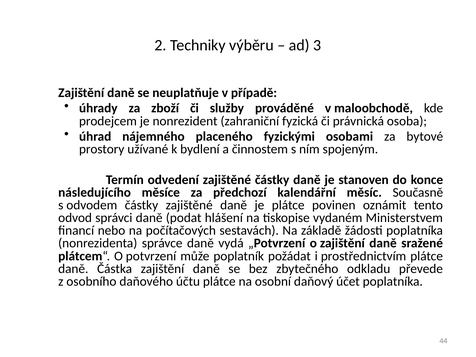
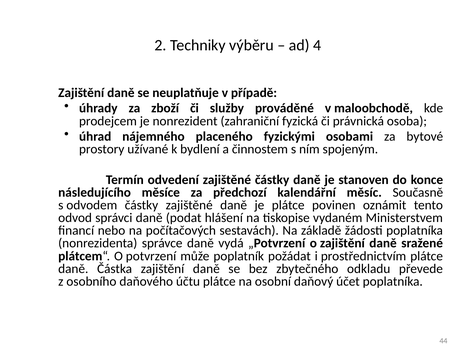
3: 3 -> 4
